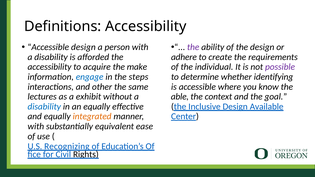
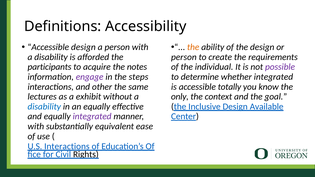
the at (193, 47) colour: purple -> orange
adhere at (184, 57): adhere -> person
accessibility at (49, 67): accessibility -> participants
make: make -> notes
engage colour: blue -> purple
whether identifying: identifying -> integrated
where: where -> totally
able: able -> only
integrated at (92, 117) colour: orange -> purple
U.S Recognizing: Recognizing -> Interactions
